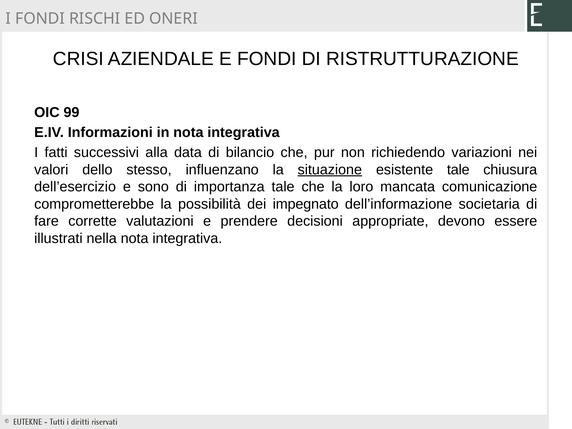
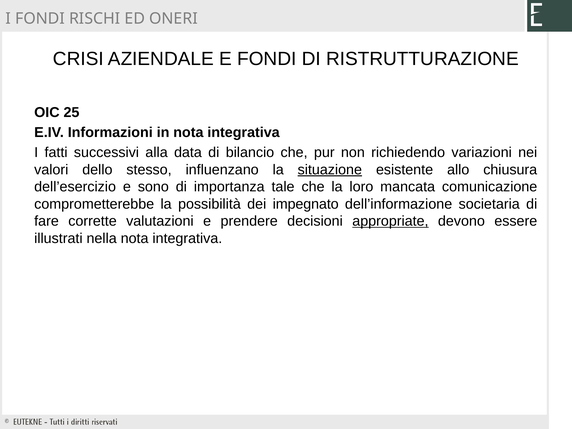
99: 99 -> 25
esistente tale: tale -> allo
appropriate underline: none -> present
